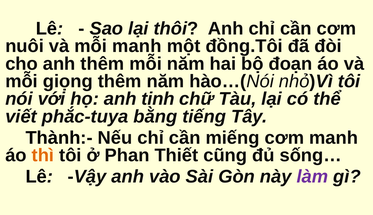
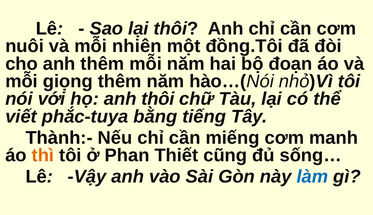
mỗi manh: manh -> nhiên
anh tinh: tinh -> thôi
làm colour: purple -> blue
